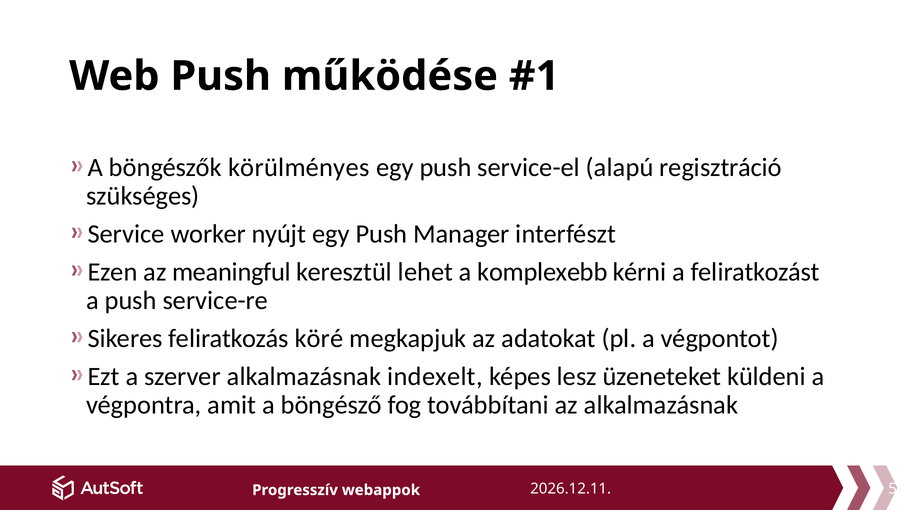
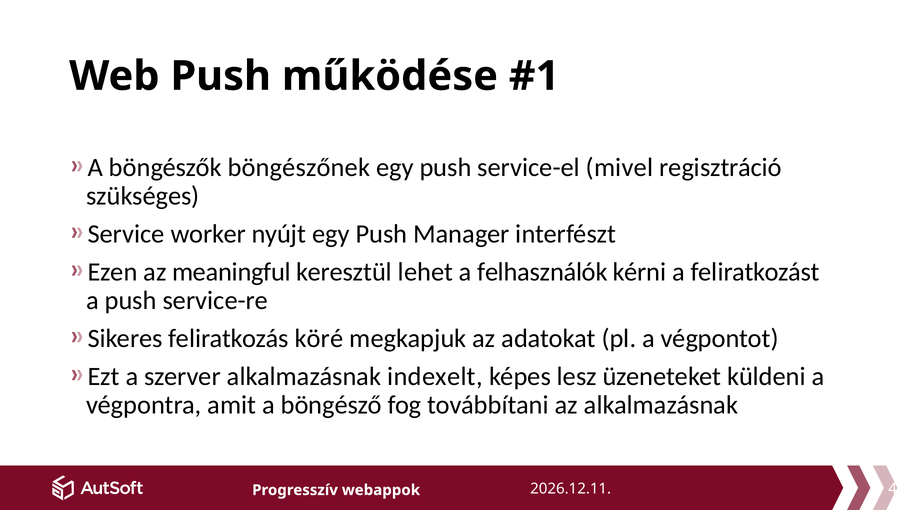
körülményes: körülményes -> böngészőnek
alapú: alapú -> mivel
komplexebb: komplexebb -> felhasználók
56: 56 -> 46
